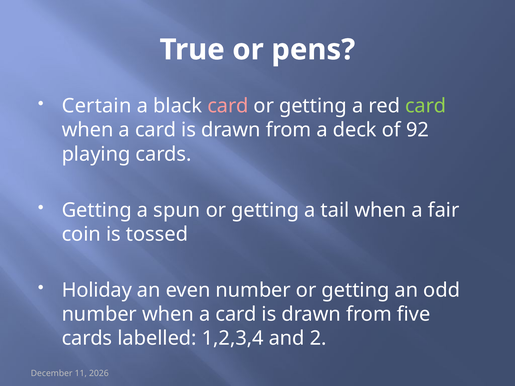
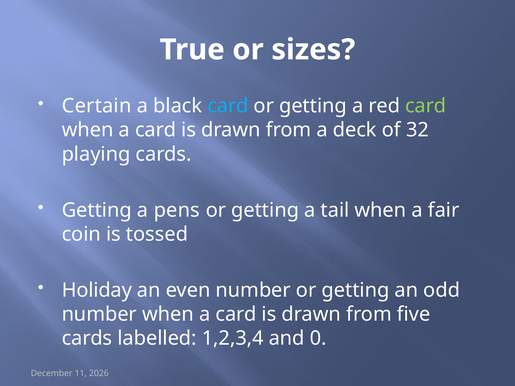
pens: pens -> sizes
card at (228, 106) colour: pink -> light blue
92: 92 -> 32
spun: spun -> pens
2: 2 -> 0
